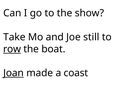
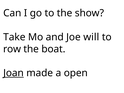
still: still -> will
row underline: present -> none
coast: coast -> open
